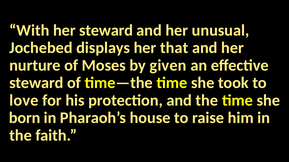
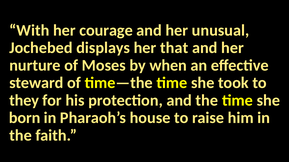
her steward: steward -> courage
given: given -> when
love: love -> they
